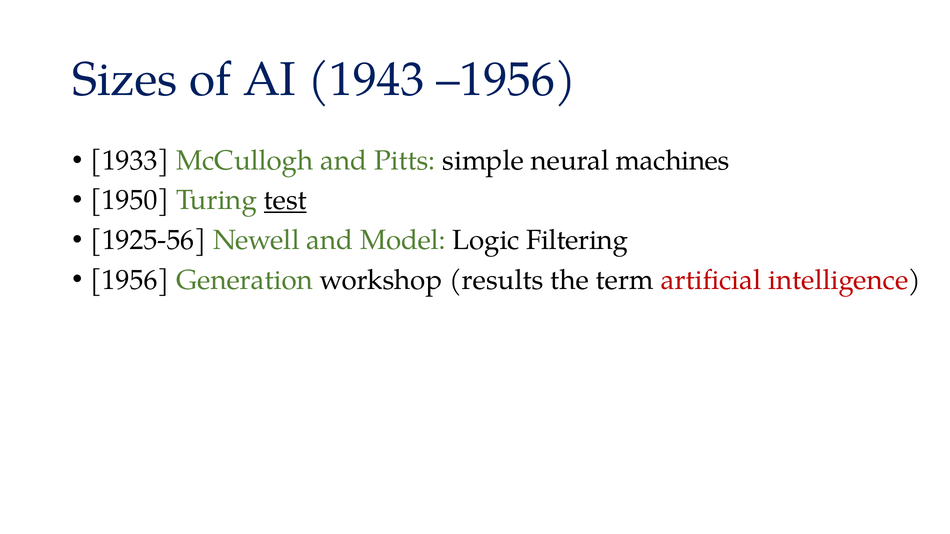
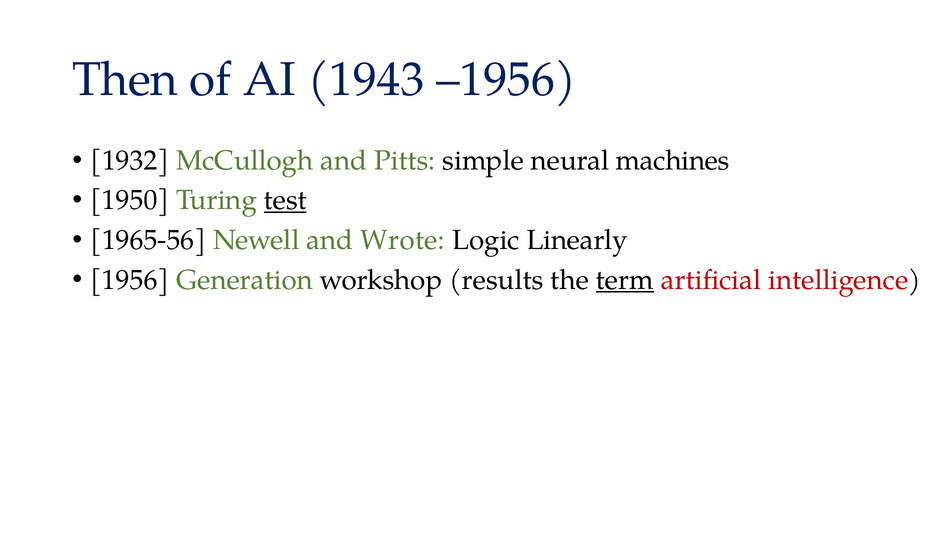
Sizes: Sizes -> Then
1933: 1933 -> 1932
1925-56: 1925-56 -> 1965-56
Model: Model -> Wrote
Filtering: Filtering -> Linearly
term underline: none -> present
